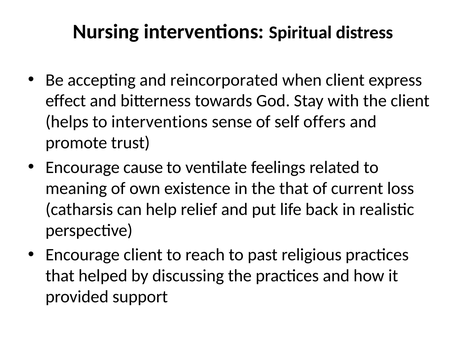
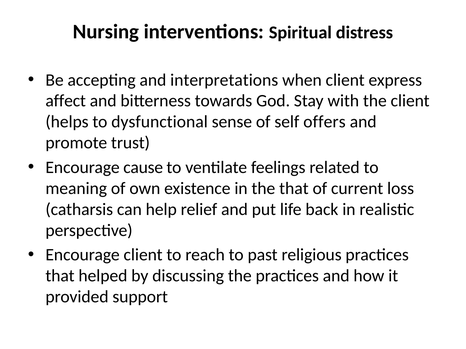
reincorporated: reincorporated -> interpretations
effect: effect -> affect
to interventions: interventions -> dysfunctional
